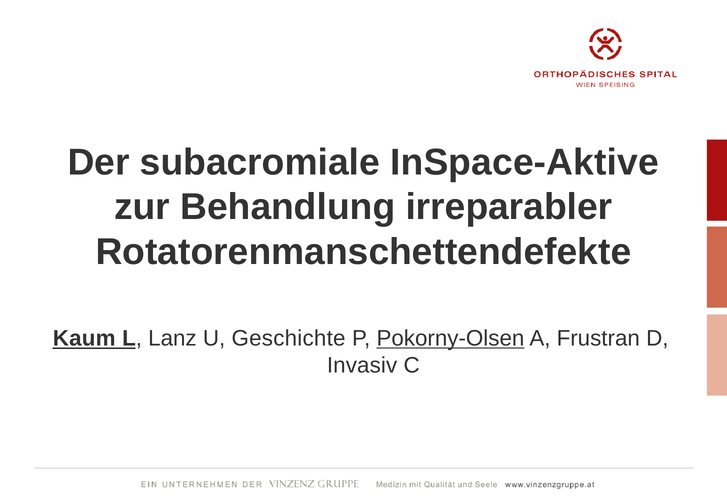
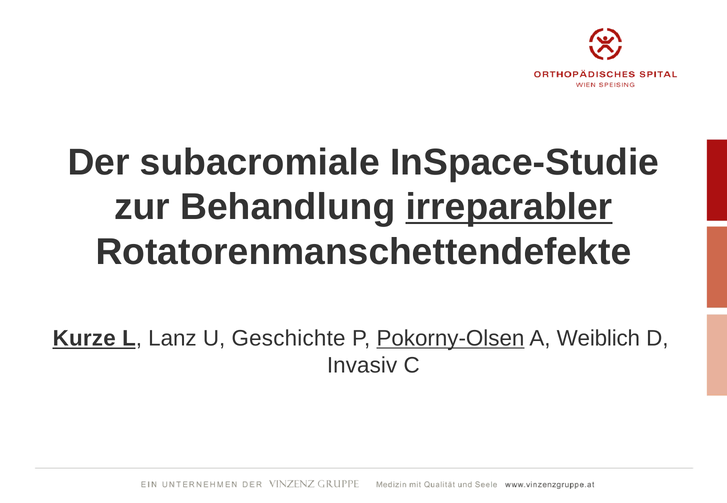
InSpace-Aktive: InSpace-Aktive -> InSpace-Studie
irreparabler underline: none -> present
Kaum: Kaum -> Kurze
Frustran: Frustran -> Weiblich
